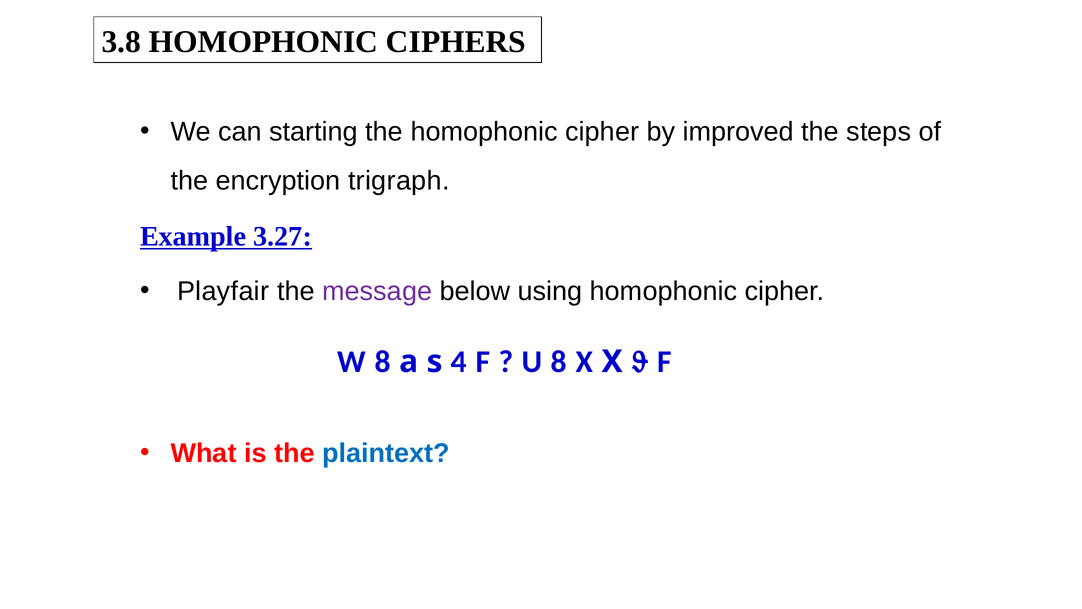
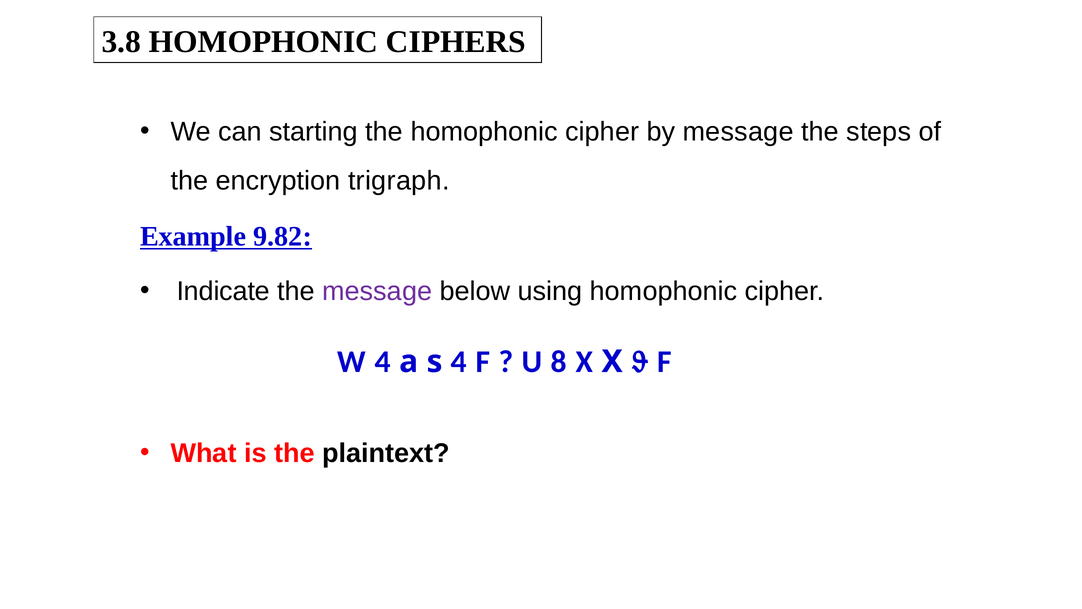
by improved: improved -> message
3.27: 3.27 -> 9.82
Playfair: Playfair -> Indicate
W 8: 8 -> 4
plaintext colour: blue -> black
